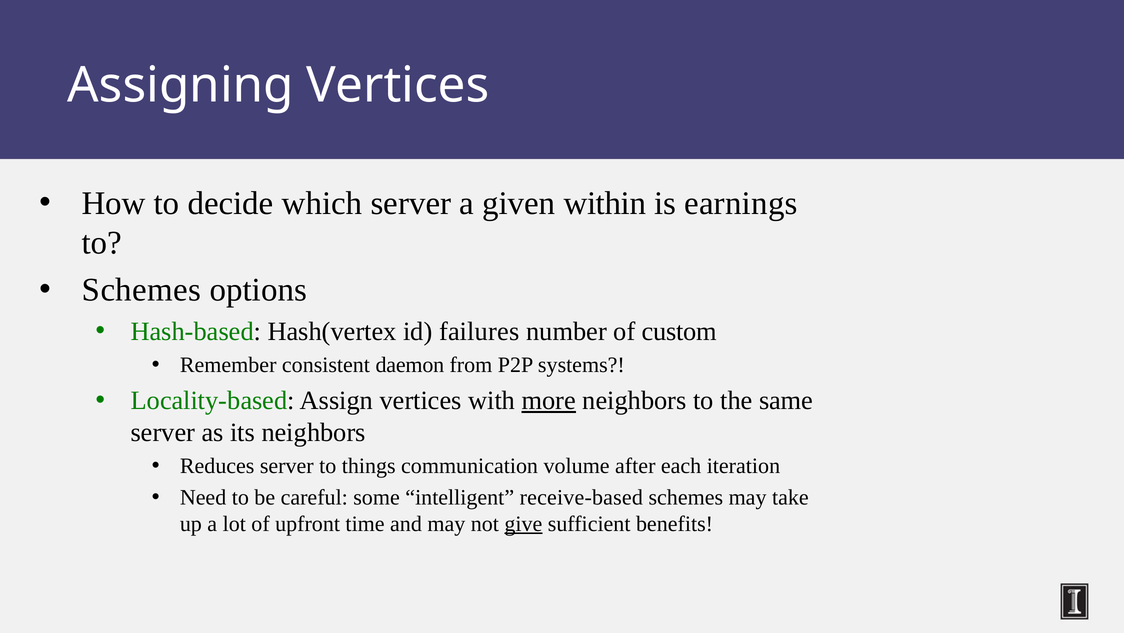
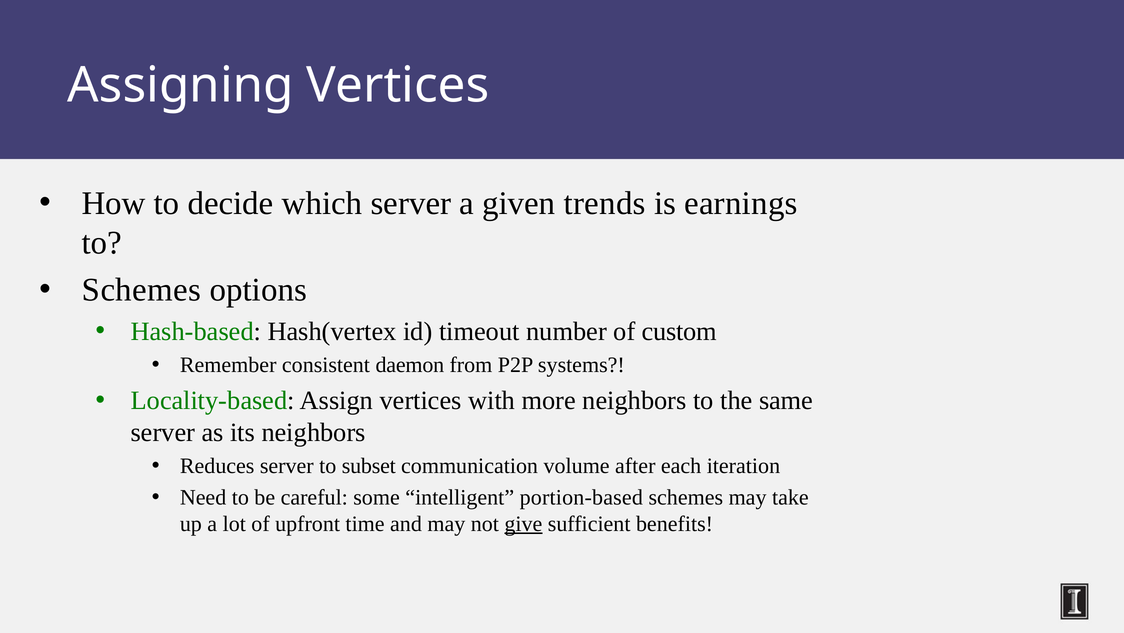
within: within -> trends
failures: failures -> timeout
more underline: present -> none
things: things -> subset
receive-based: receive-based -> portion-based
